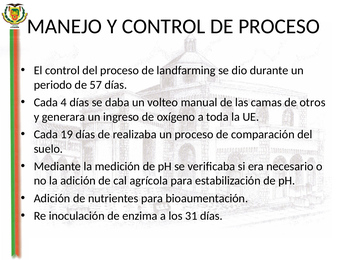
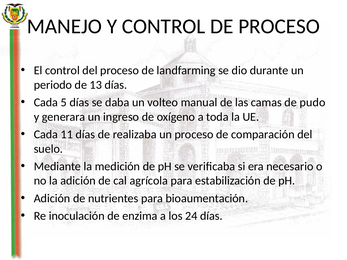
57: 57 -> 13
4: 4 -> 5
otros: otros -> pudo
19: 19 -> 11
31: 31 -> 24
